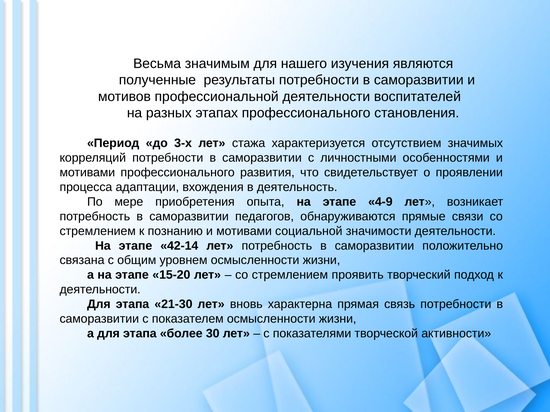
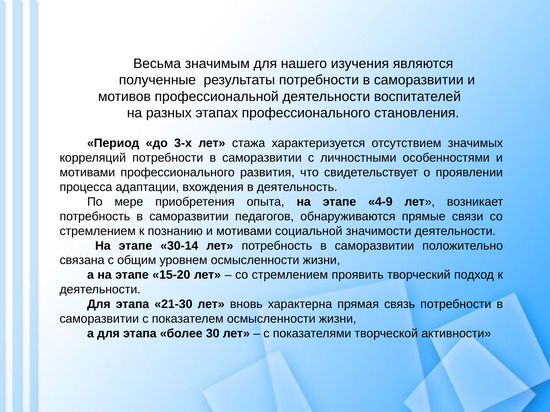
42-14: 42-14 -> 30-14
